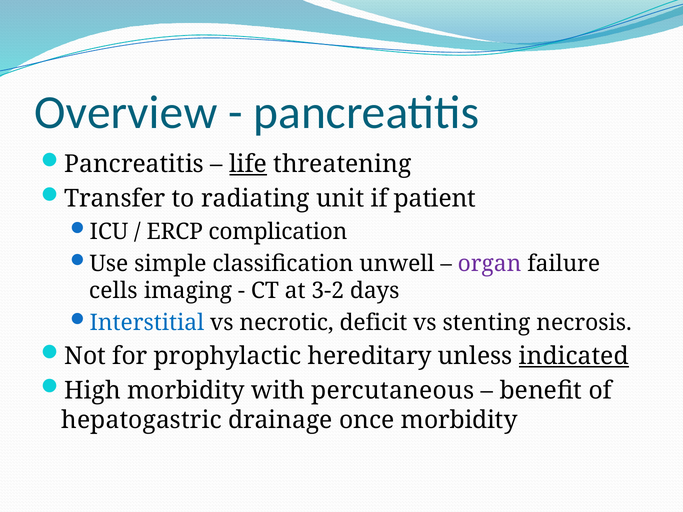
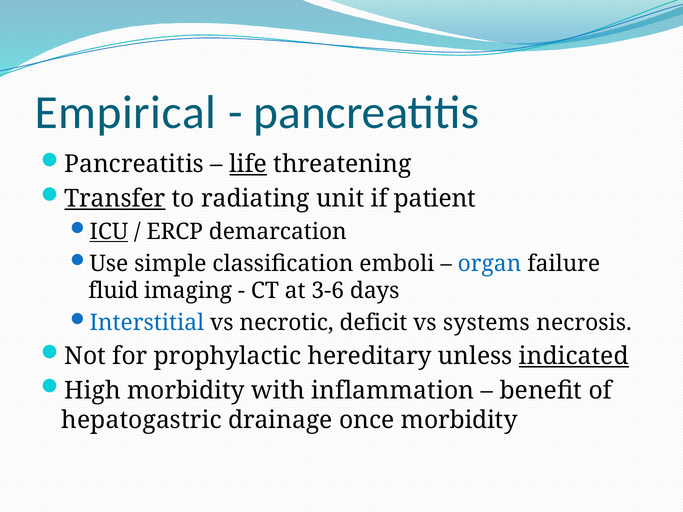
Overview: Overview -> Empirical
Transfer underline: none -> present
ICU underline: none -> present
complication: complication -> demarcation
unwell: unwell -> emboli
organ colour: purple -> blue
cells: cells -> fluid
3-2: 3-2 -> 3-6
stenting: stenting -> systems
percutaneous: percutaneous -> inflammation
